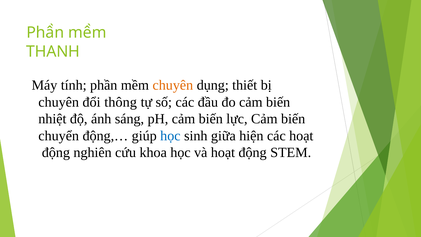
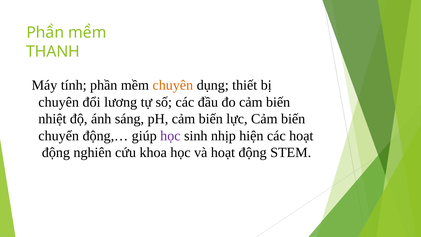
thông: thông -> lương
học at (170, 136) colour: blue -> purple
giữa: giữa -> nhịp
